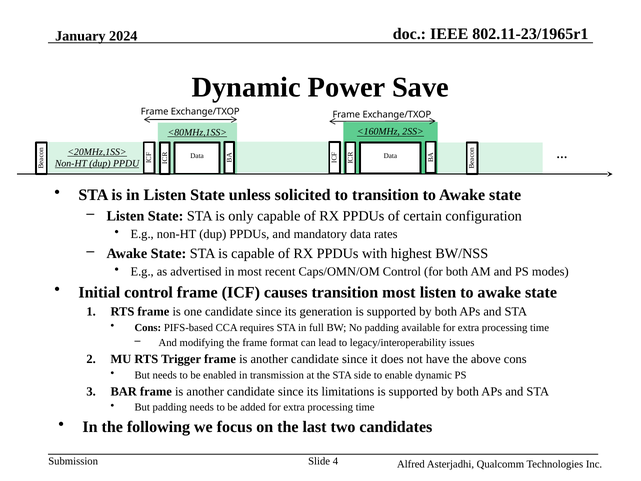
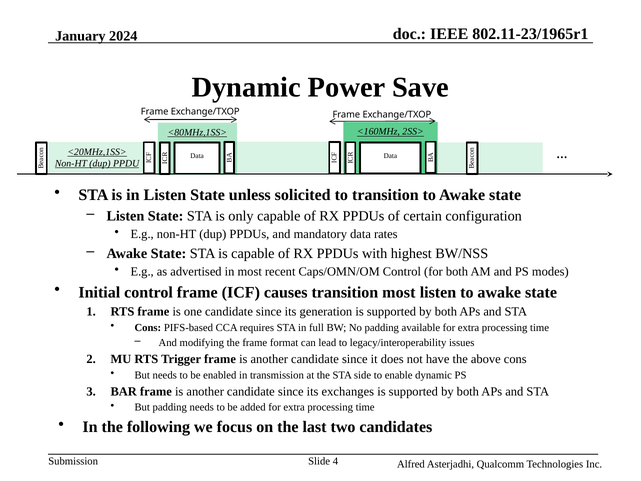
limitations: limitations -> exchanges
